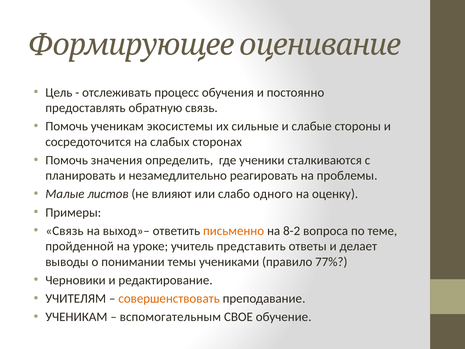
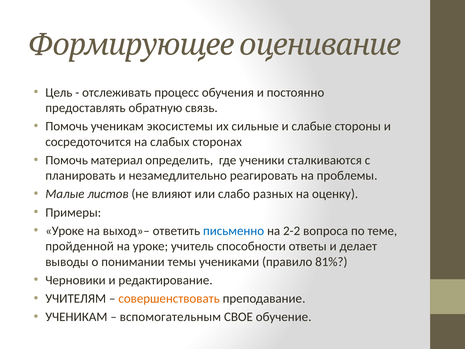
значения: значения -> материал
одного: одного -> разных
Связь at (65, 231): Связь -> Уроке
письменно colour: orange -> blue
8-2: 8-2 -> 2-2
представить: представить -> способности
77%: 77% -> 81%
